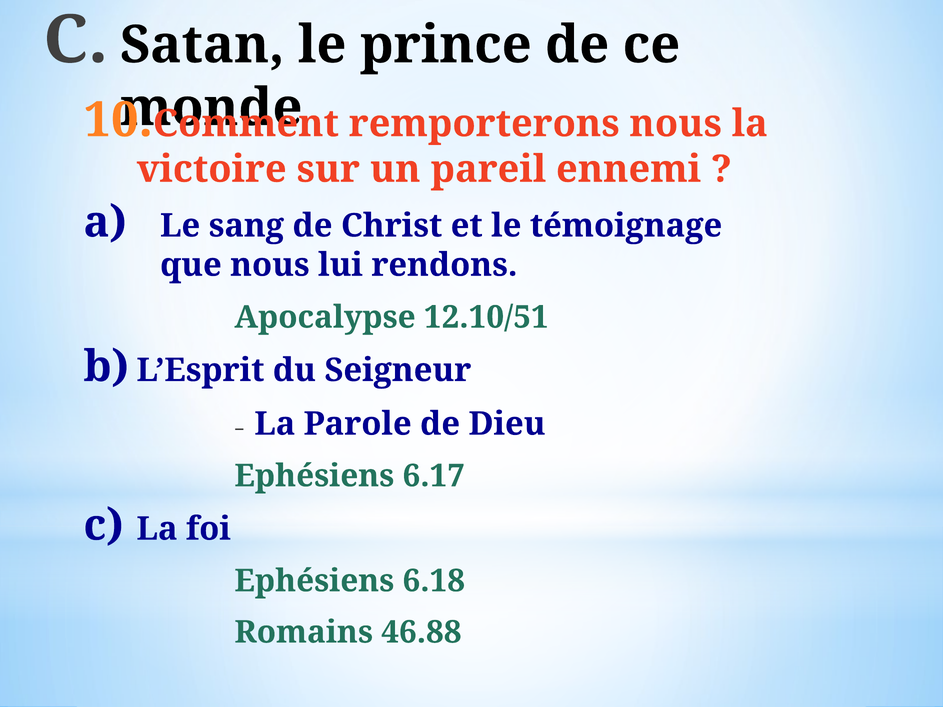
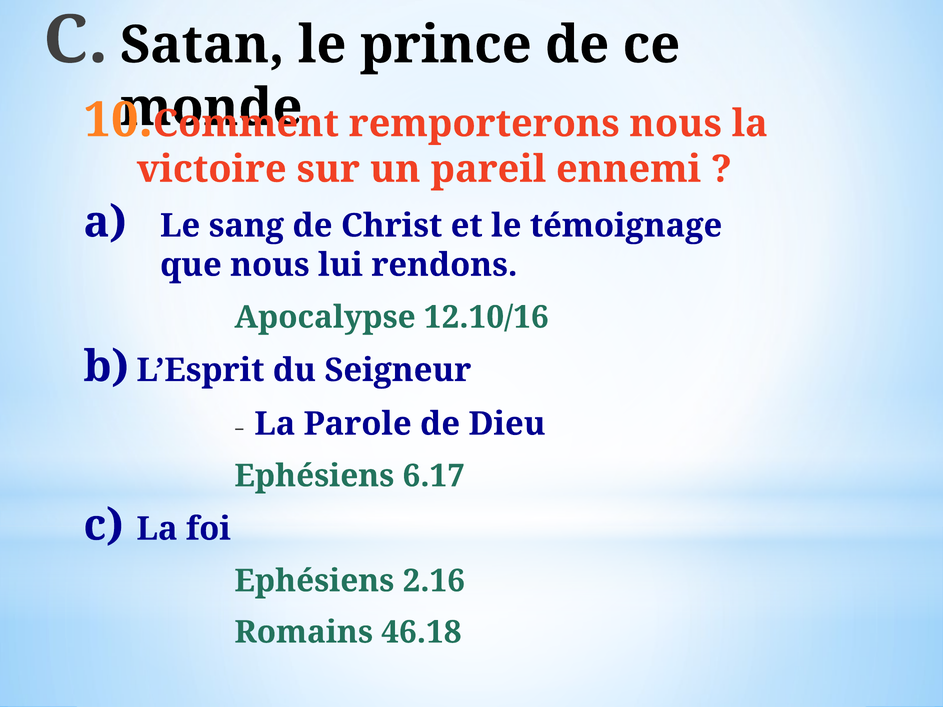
12.10/51: 12.10/51 -> 12.10/16
6.18: 6.18 -> 2.16
46.88: 46.88 -> 46.18
